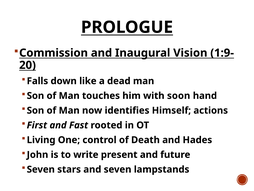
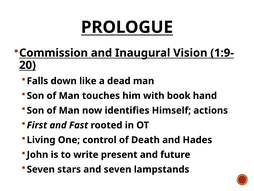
soon: soon -> book
